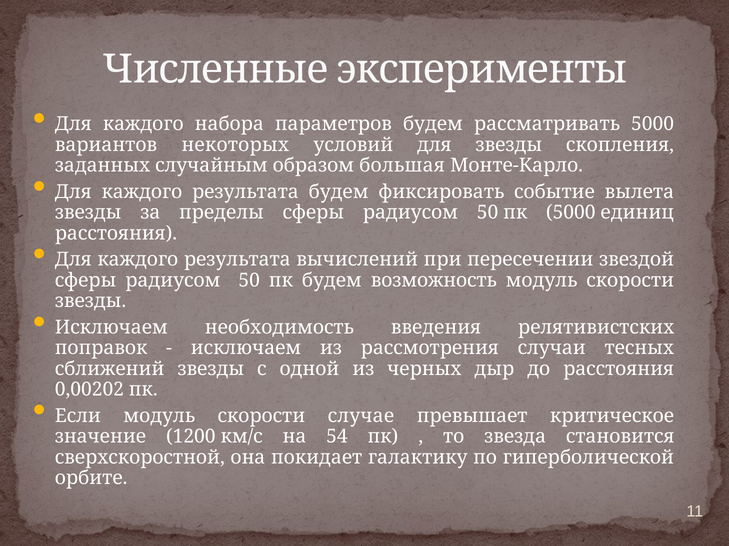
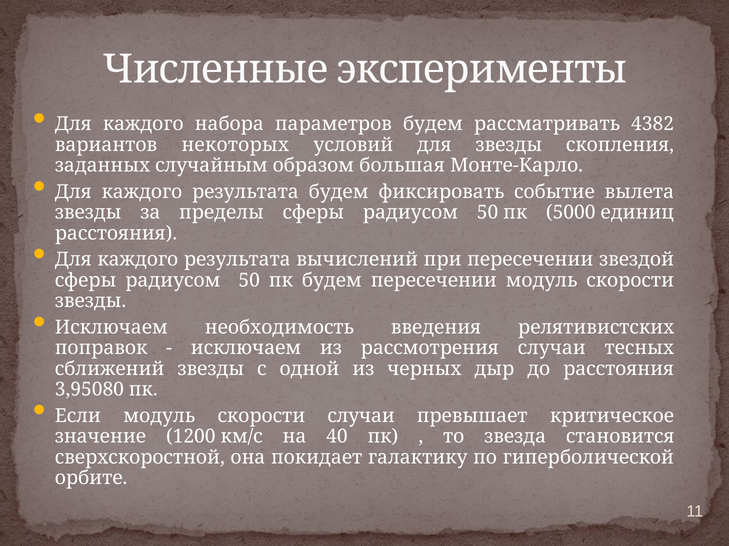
рассматривать 5000: 5000 -> 4382
будем возможность: возможность -> пересечении
0,00202: 0,00202 -> 3,95080
скорости случае: случае -> случаи
54: 54 -> 40
